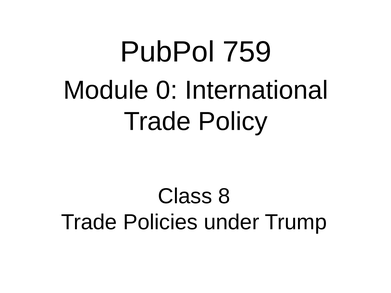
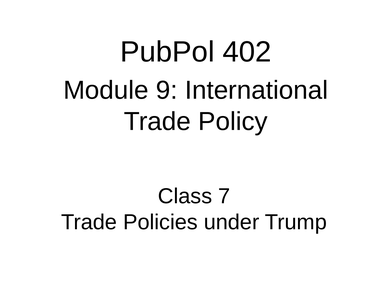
759: 759 -> 402
0: 0 -> 9
8: 8 -> 7
